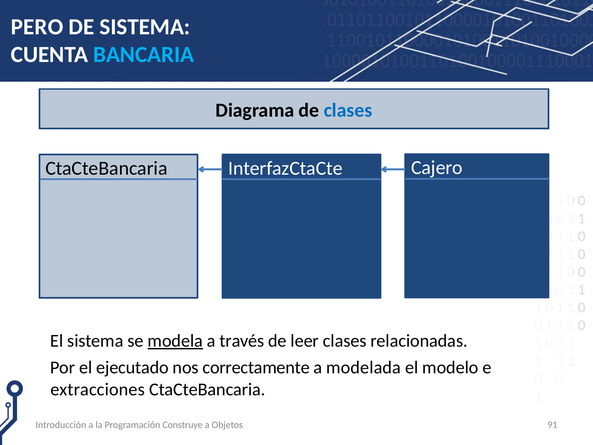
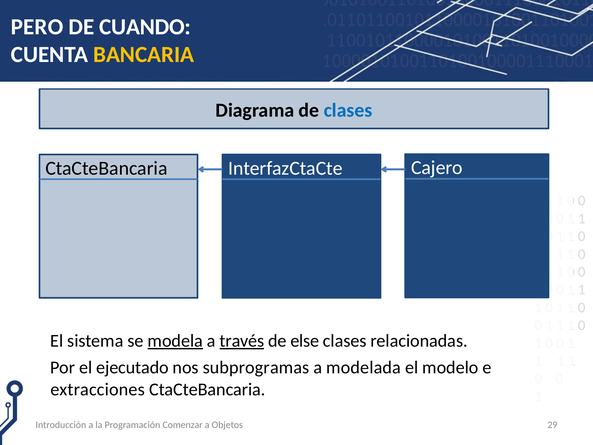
DE SISTEMA: SISTEMA -> CUANDO
BANCARIA colour: light blue -> yellow
través underline: none -> present
leer: leer -> else
correctamente: correctamente -> subprogramas
Construye: Construye -> Comenzar
91: 91 -> 29
